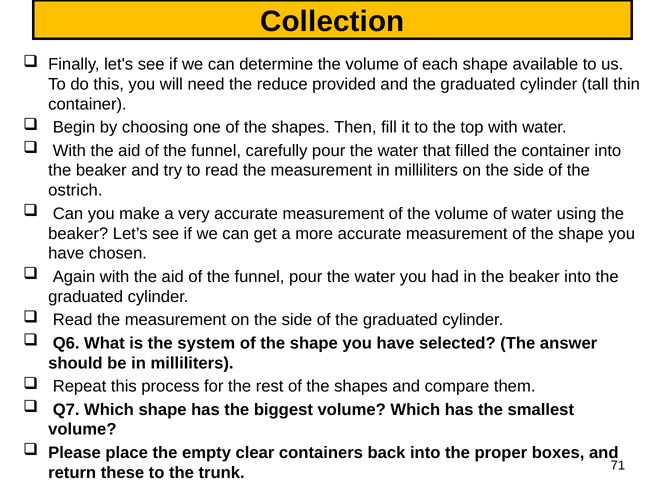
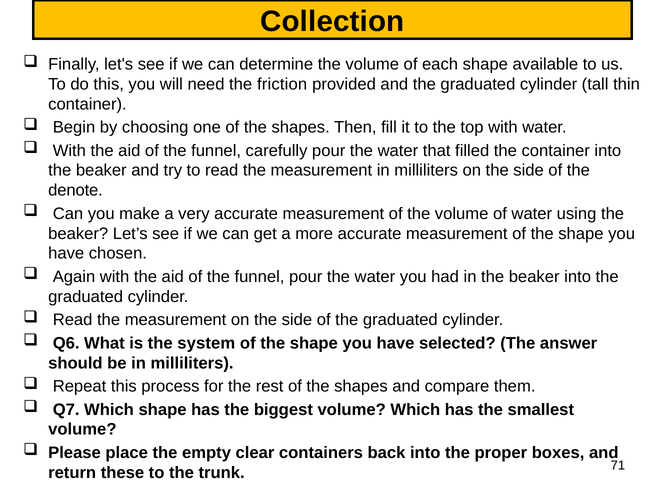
reduce: reduce -> friction
ostrich: ostrich -> denote
